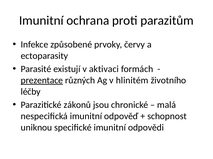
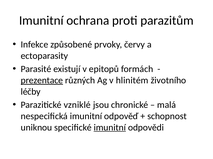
aktivaci: aktivaci -> epitopů
zákonů: zákonů -> vzniklé
imunitní at (110, 128) underline: none -> present
